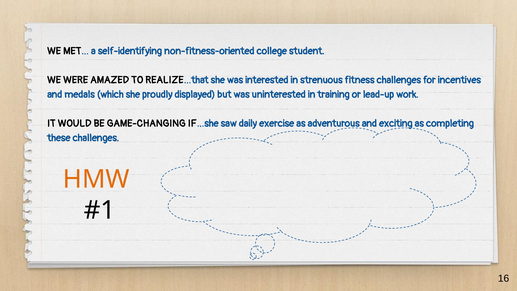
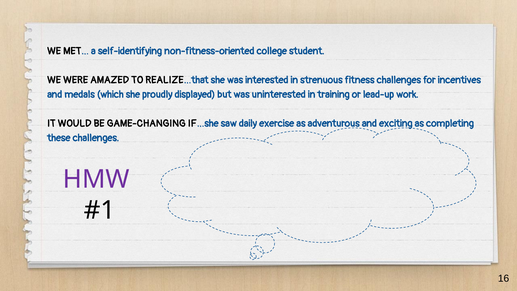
HMW colour: orange -> purple
